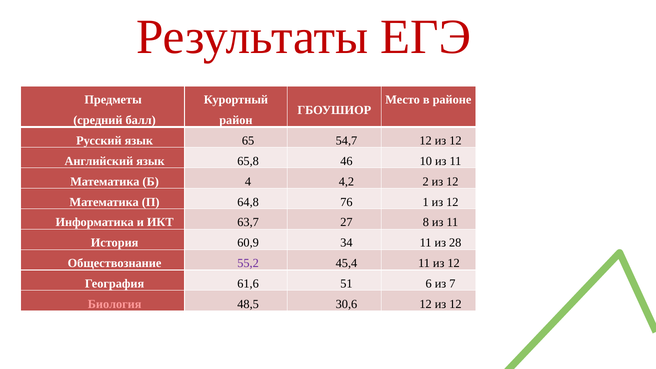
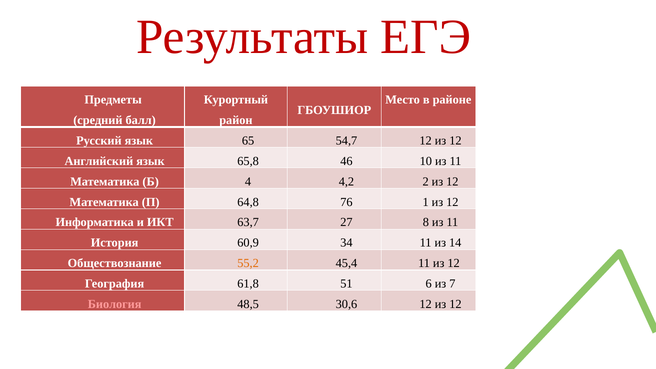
28: 28 -> 14
55,2 colour: purple -> orange
61,6: 61,6 -> 61,8
